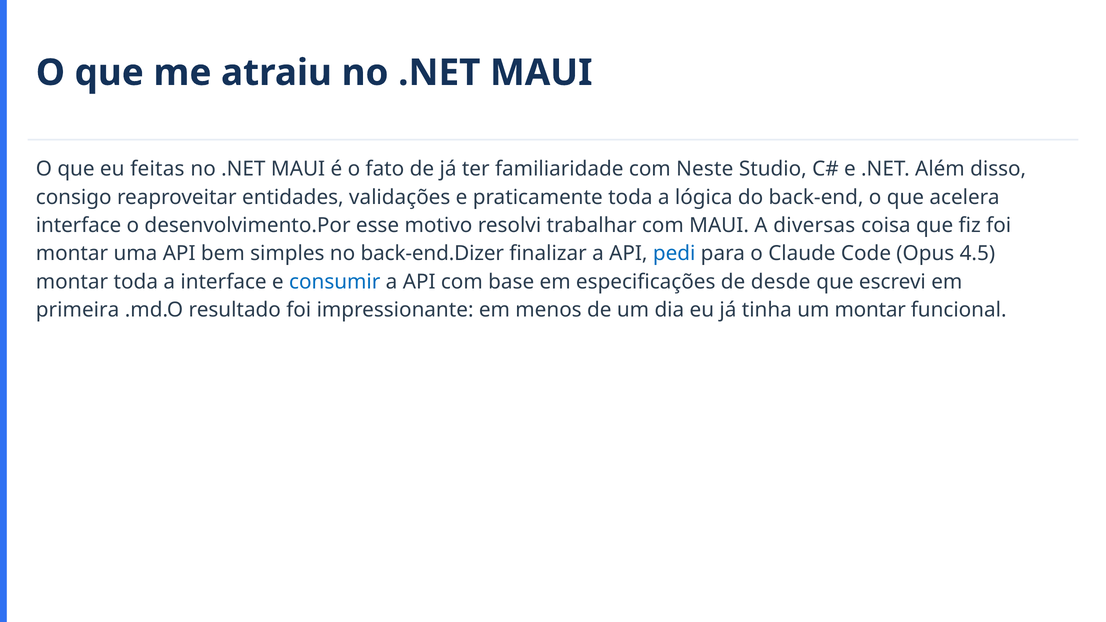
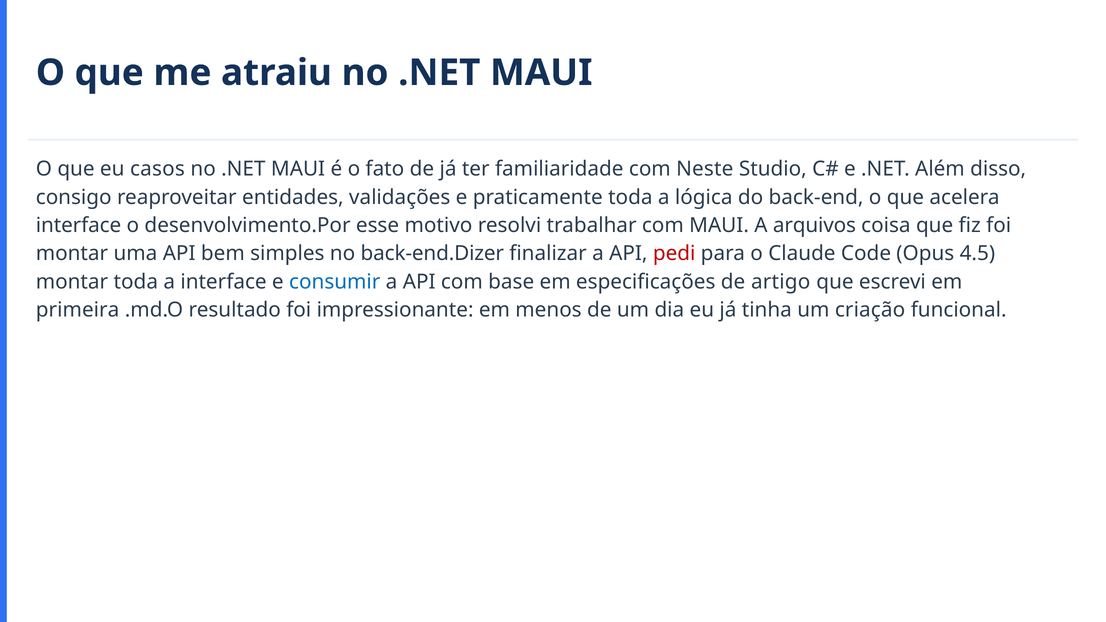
feitas: feitas -> casos
diversas: diversas -> arquivos
pedi colour: blue -> red
desde: desde -> artigo
um montar: montar -> criação
